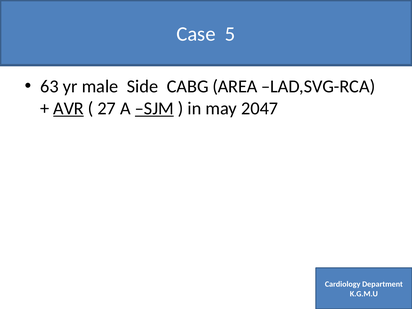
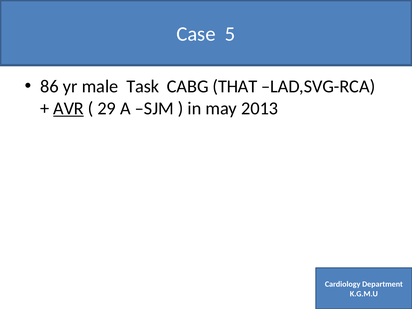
63: 63 -> 86
Side: Side -> Task
AREA: AREA -> THAT
27: 27 -> 29
SJM underline: present -> none
2047: 2047 -> 2013
